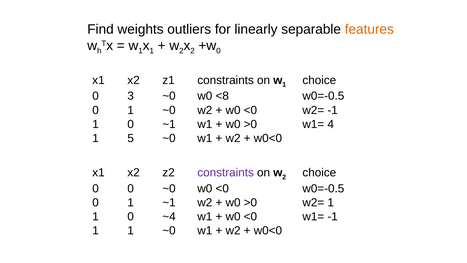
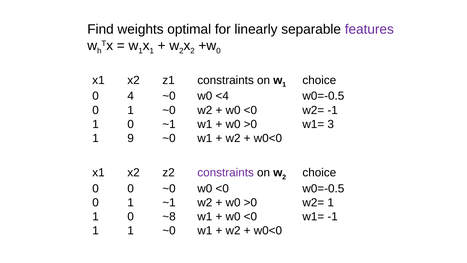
outliers: outliers -> optimal
features colour: orange -> purple
3: 3 -> 4
<8: <8 -> <4
4: 4 -> 3
5: 5 -> 9
~4: ~4 -> ~8
